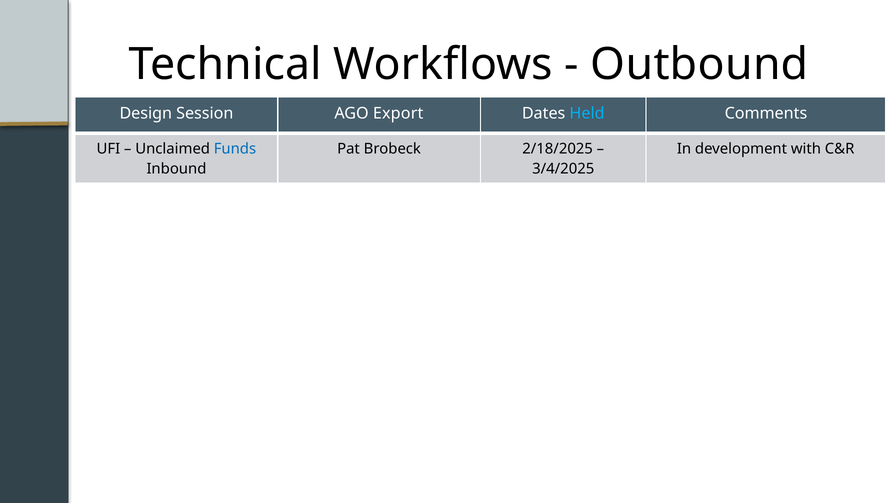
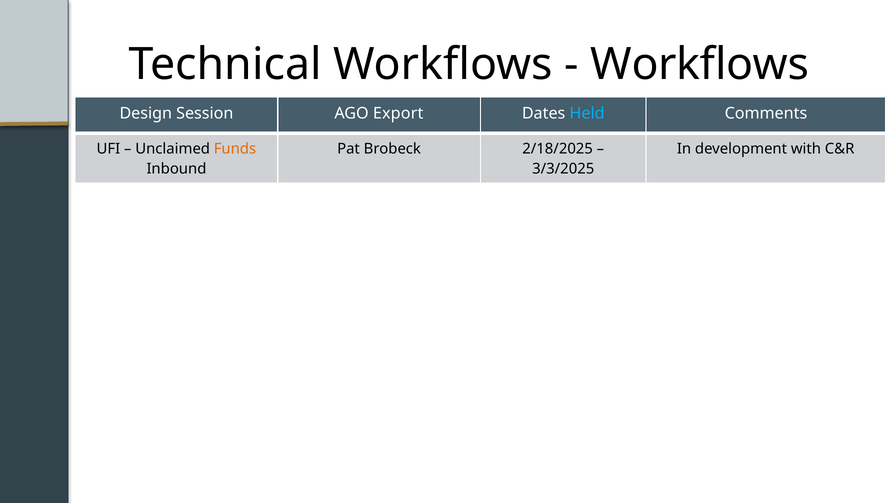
Outbound at (699, 65): Outbound -> Workflows
Funds colour: blue -> orange
3/4/2025: 3/4/2025 -> 3/3/2025
